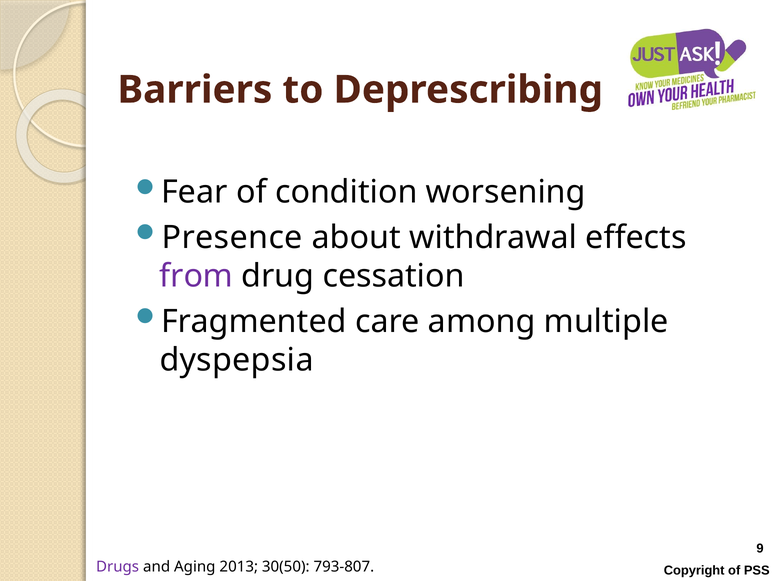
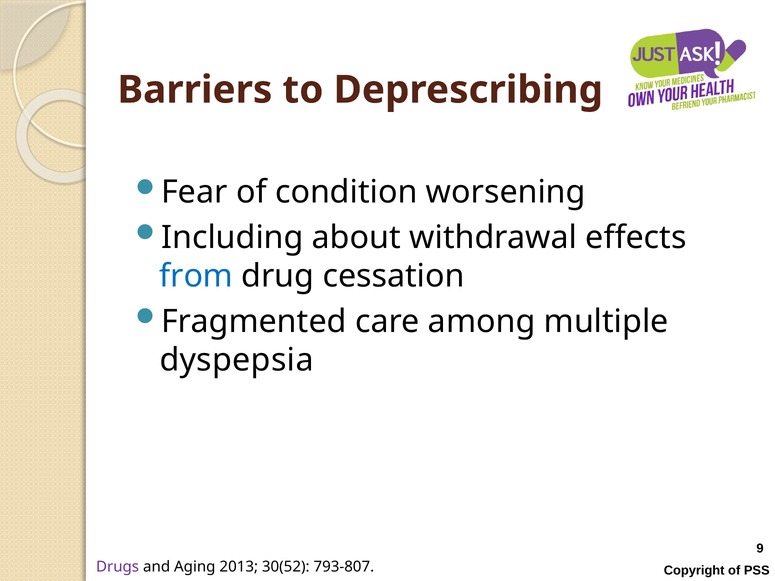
Presence: Presence -> Including
from colour: purple -> blue
30(50: 30(50 -> 30(52
